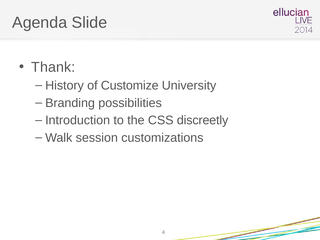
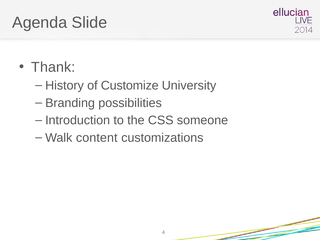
discreetly: discreetly -> someone
session: session -> content
